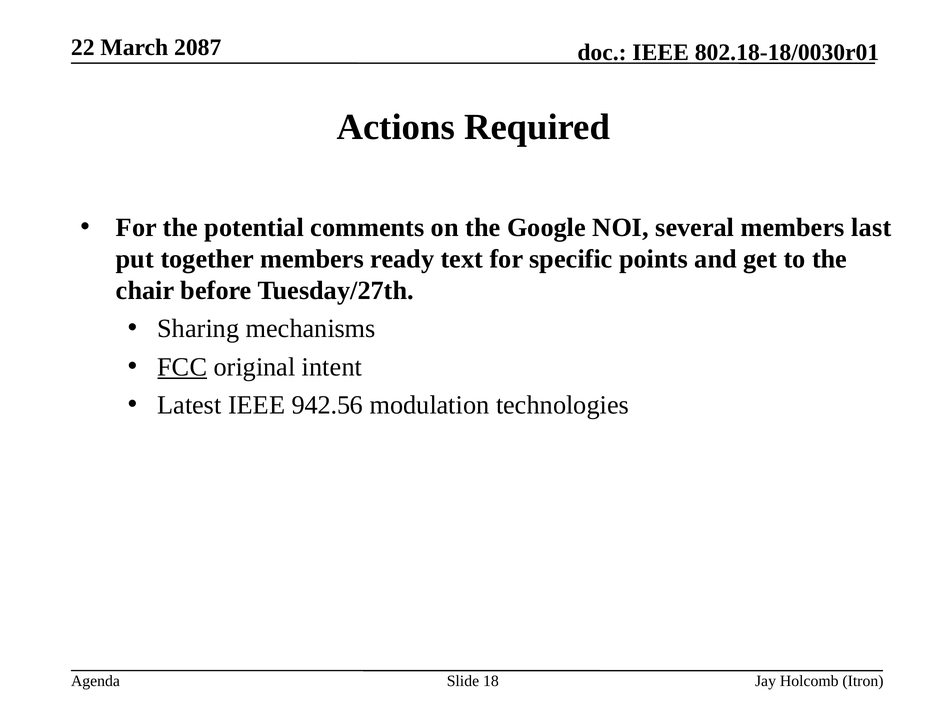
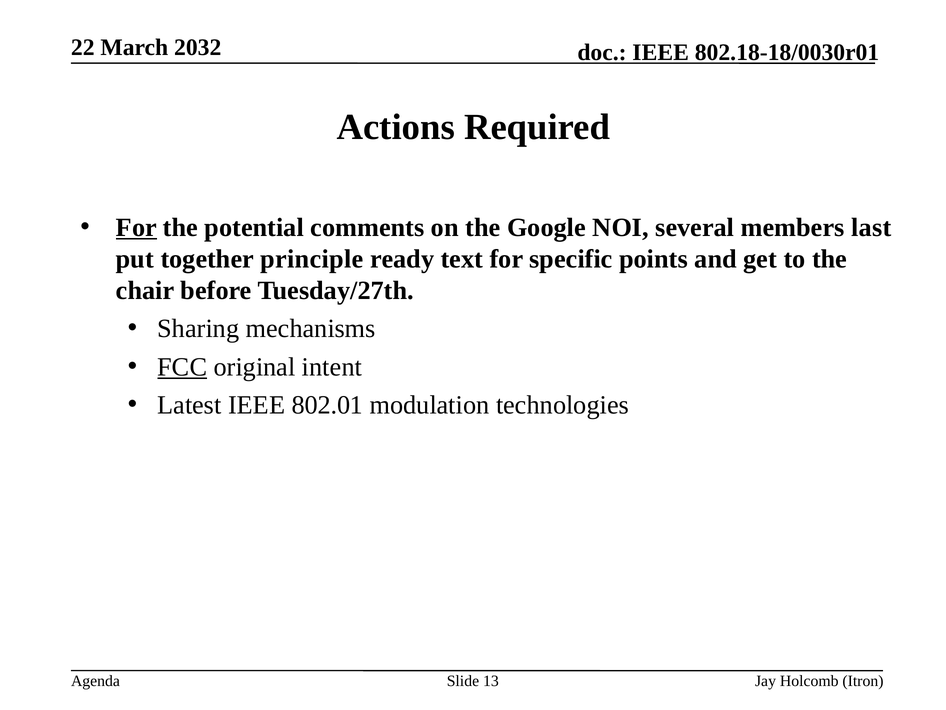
2087: 2087 -> 2032
For at (136, 227) underline: none -> present
together members: members -> principle
942.56: 942.56 -> 802.01
18: 18 -> 13
